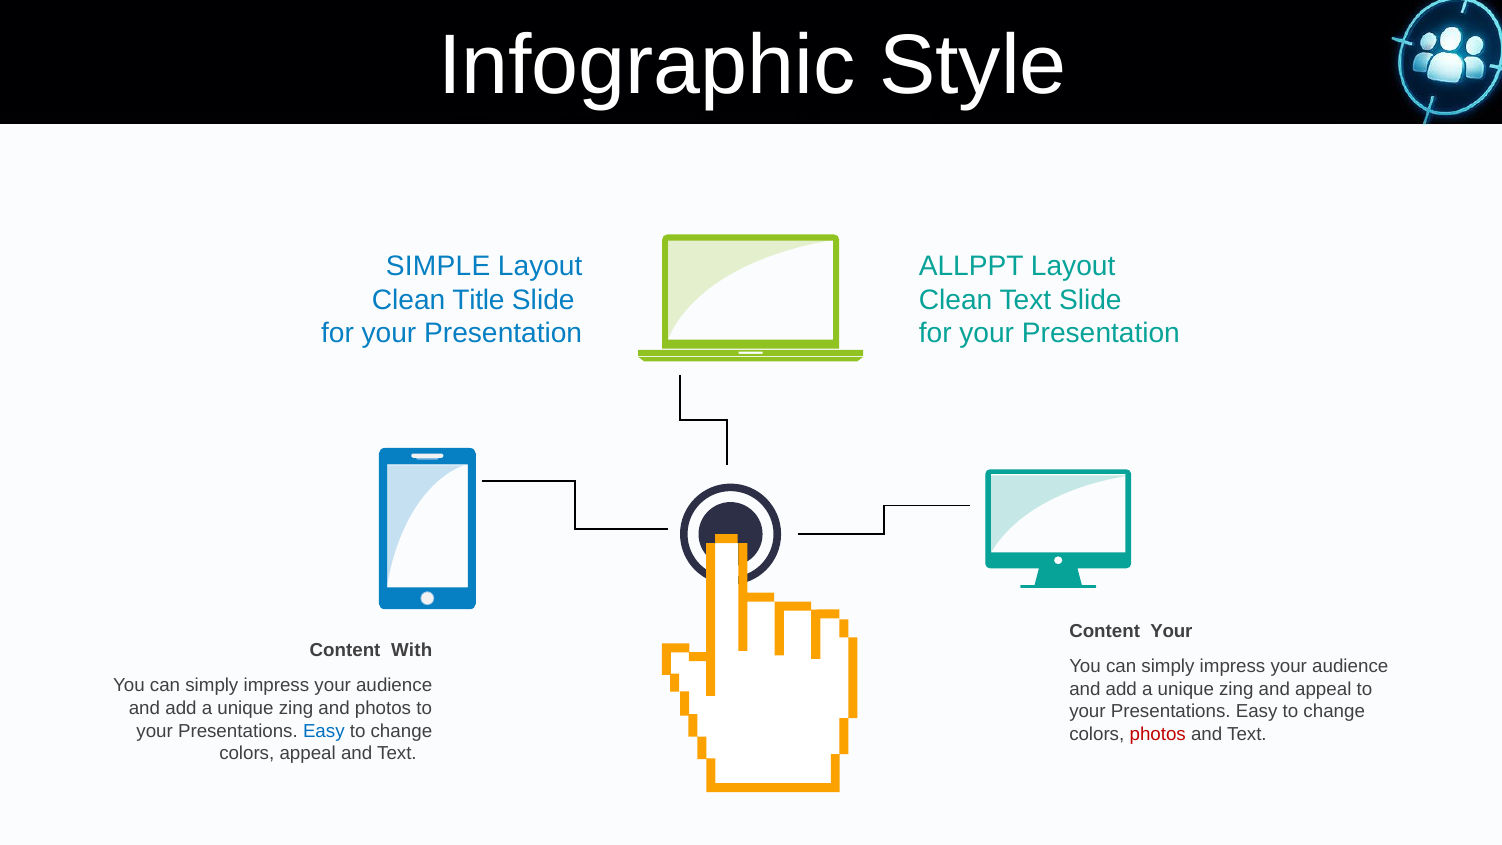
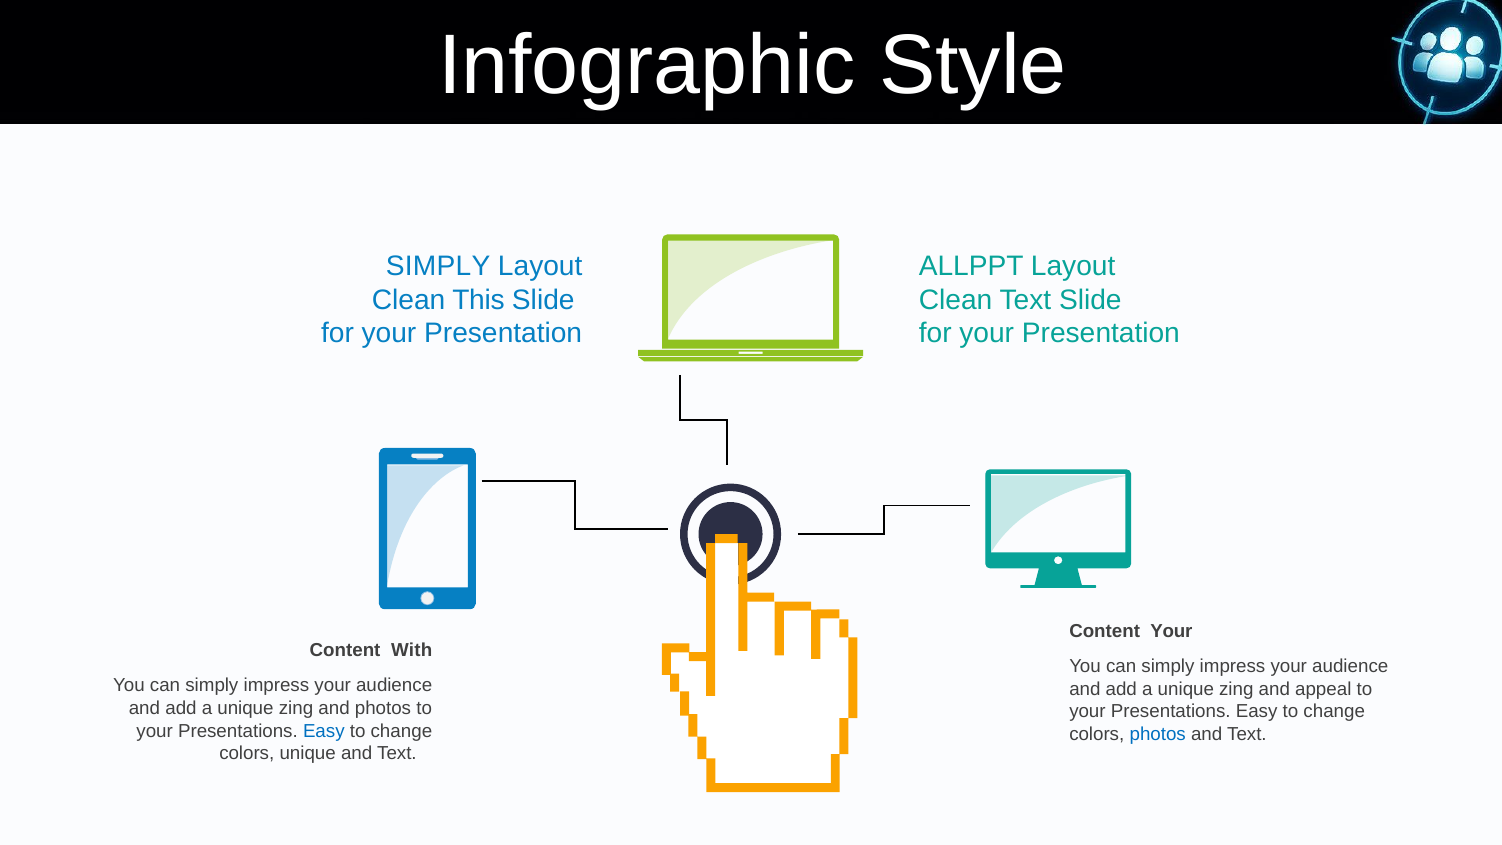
SIMPLE at (438, 266): SIMPLE -> SIMPLY
Title: Title -> This
photos at (1158, 734) colour: red -> blue
colors appeal: appeal -> unique
